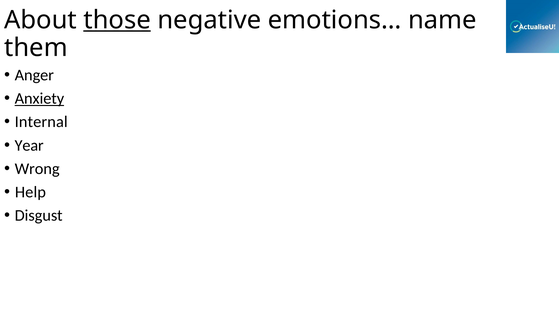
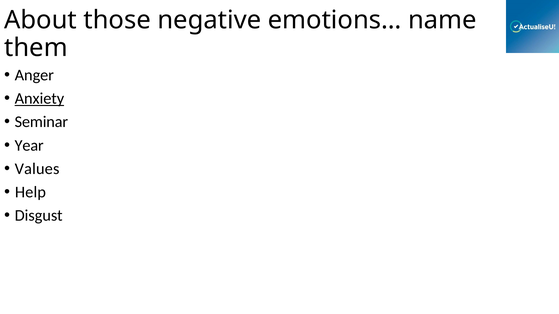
those underline: present -> none
Internal: Internal -> Seminar
Wrong: Wrong -> Values
